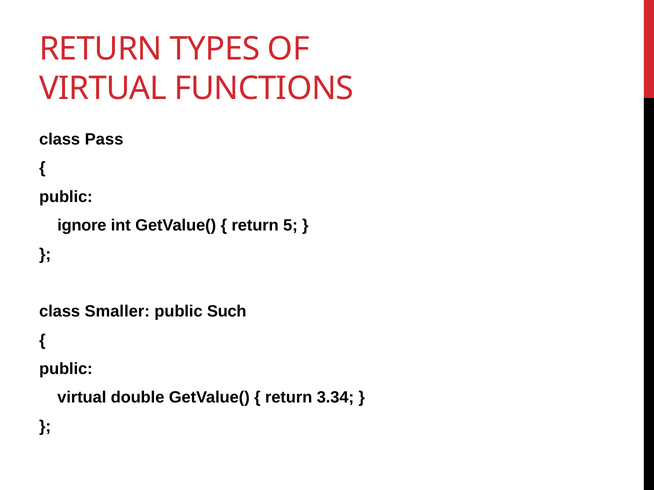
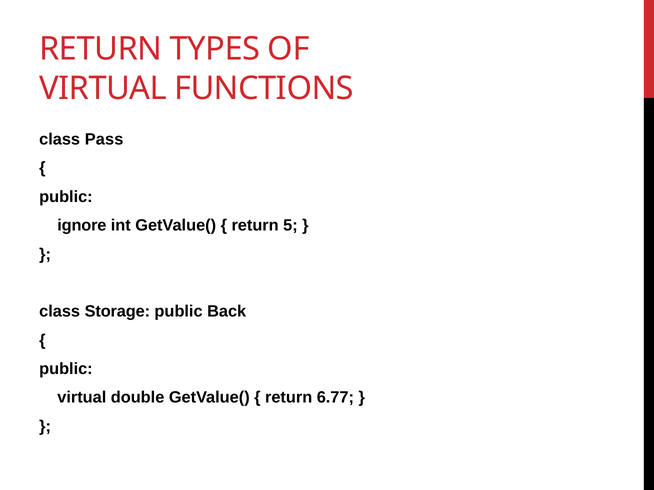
Smaller: Smaller -> Storage
Such: Such -> Back
3.34: 3.34 -> 6.77
